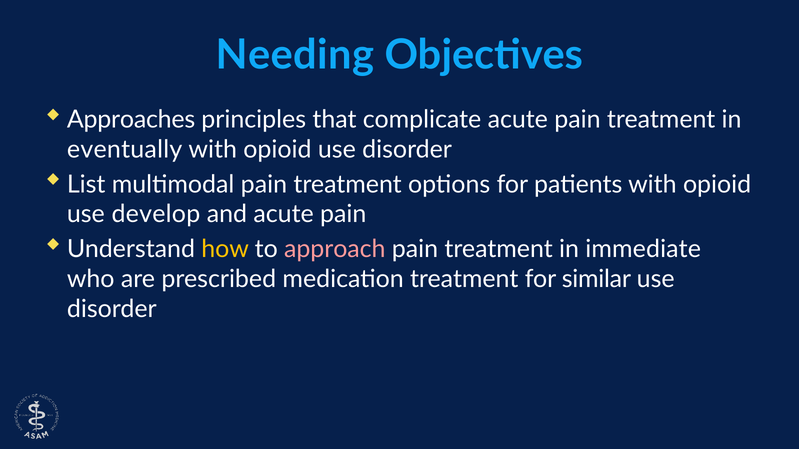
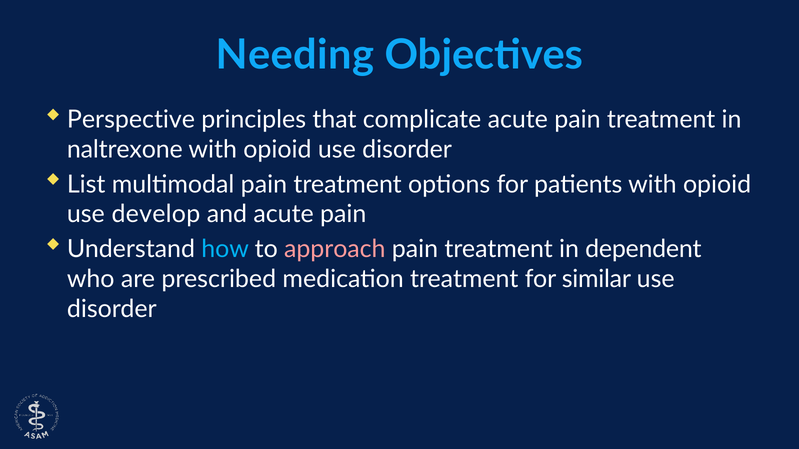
Approaches: Approaches -> Perspective
eventually: eventually -> naltrexone
how colour: yellow -> light blue
immediate: immediate -> dependent
